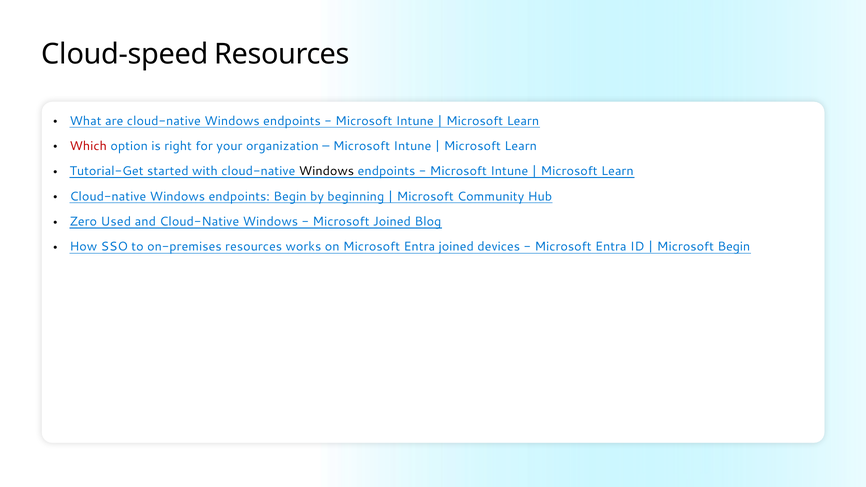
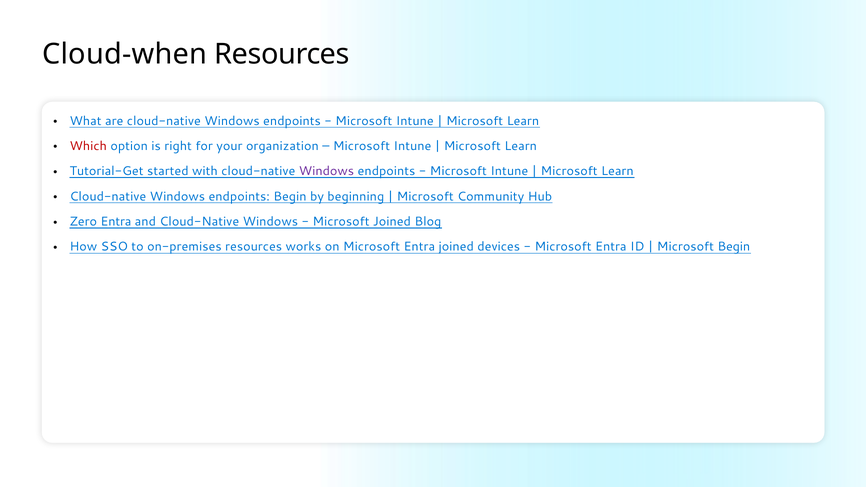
Cloud-speed: Cloud-speed -> Cloud-when
Windows at (326, 171) colour: black -> purple
Zero Used: Used -> Entra
